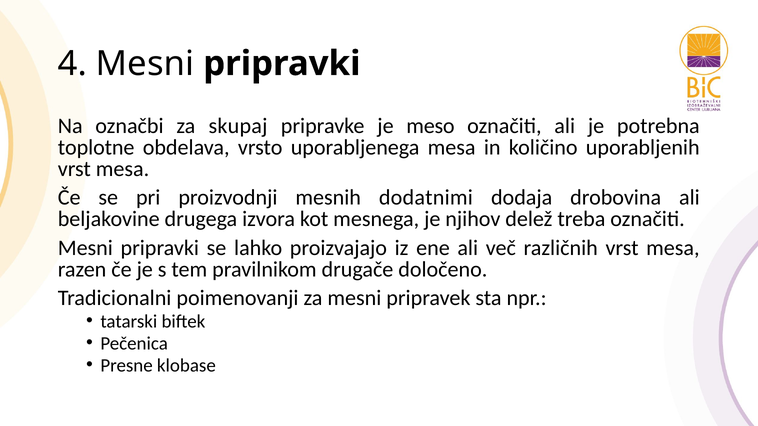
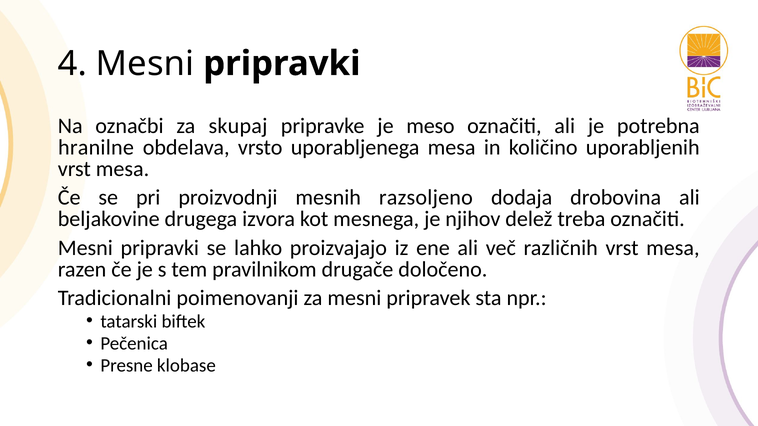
toplotne: toplotne -> hranilne
dodatnimi: dodatnimi -> razsoljeno
